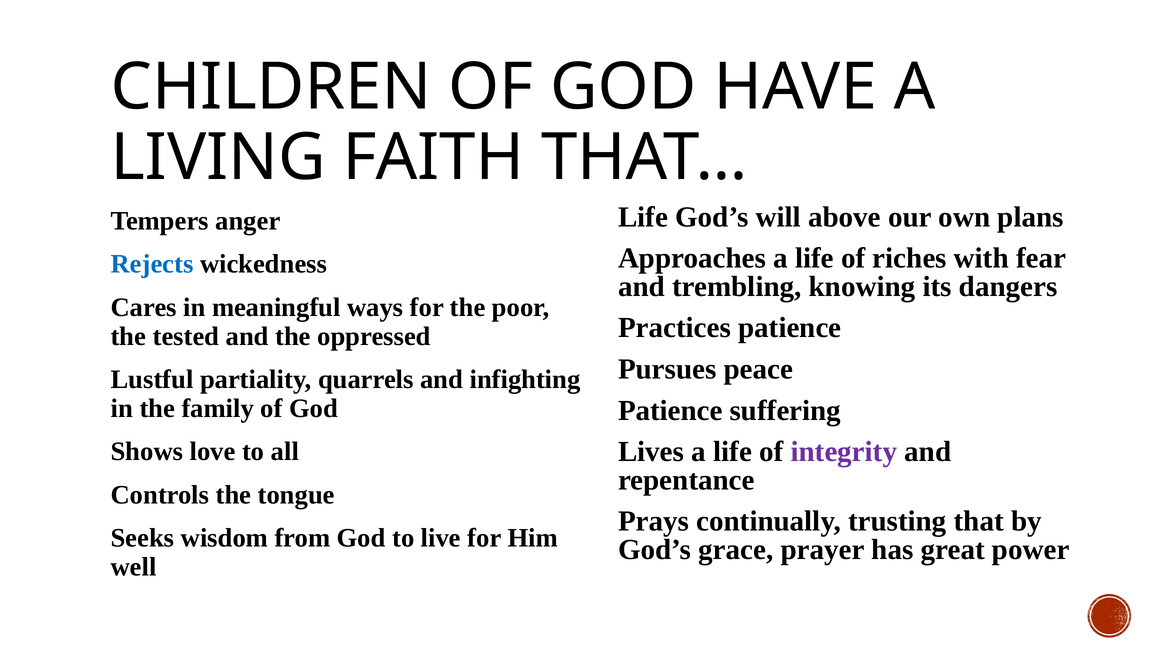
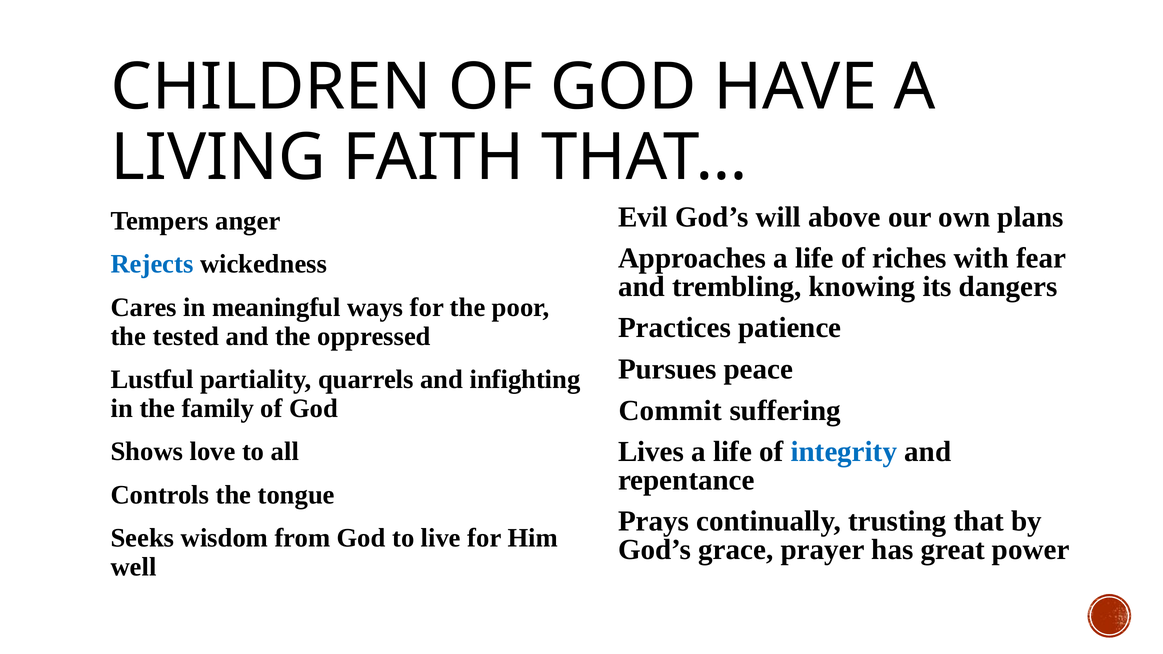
Life at (643, 217): Life -> Evil
Patience at (670, 411): Patience -> Commit
integrity colour: purple -> blue
